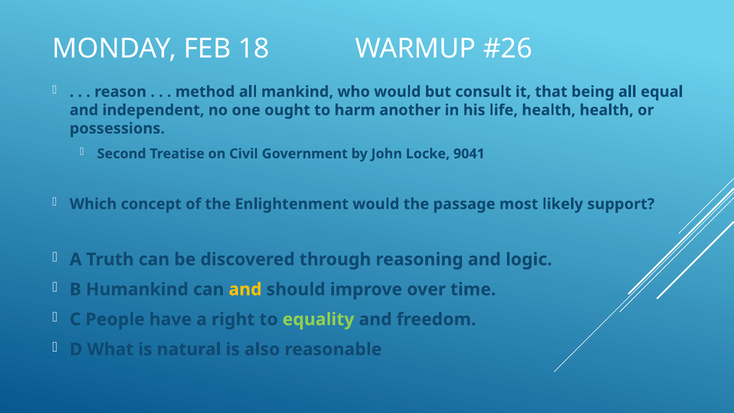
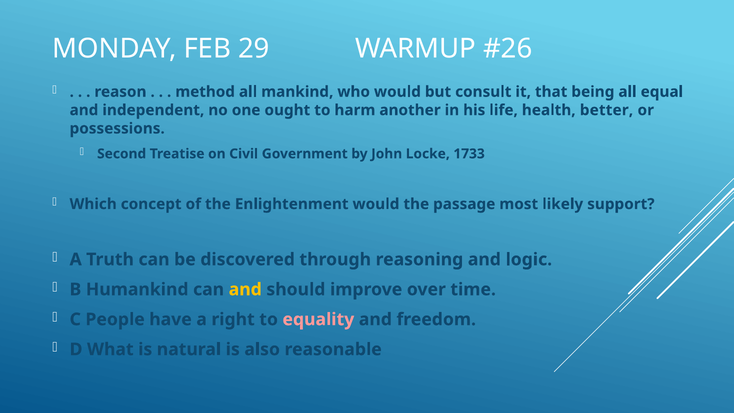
18: 18 -> 29
health health: health -> better
9041: 9041 -> 1733
equality colour: light green -> pink
